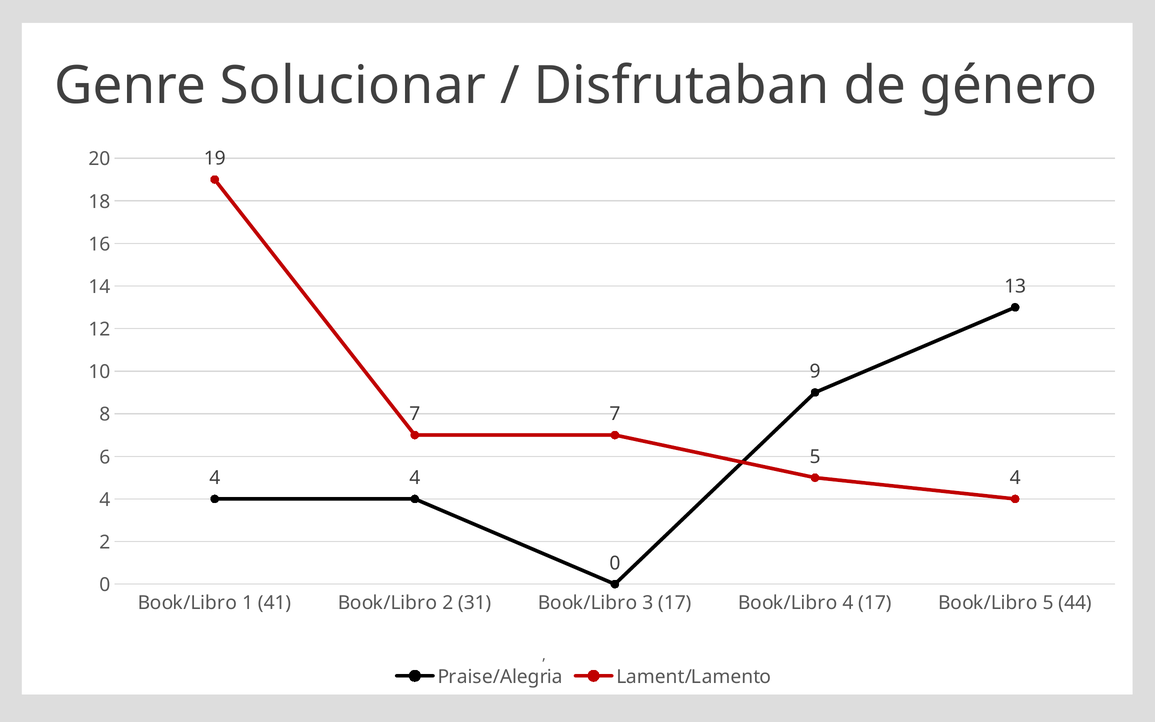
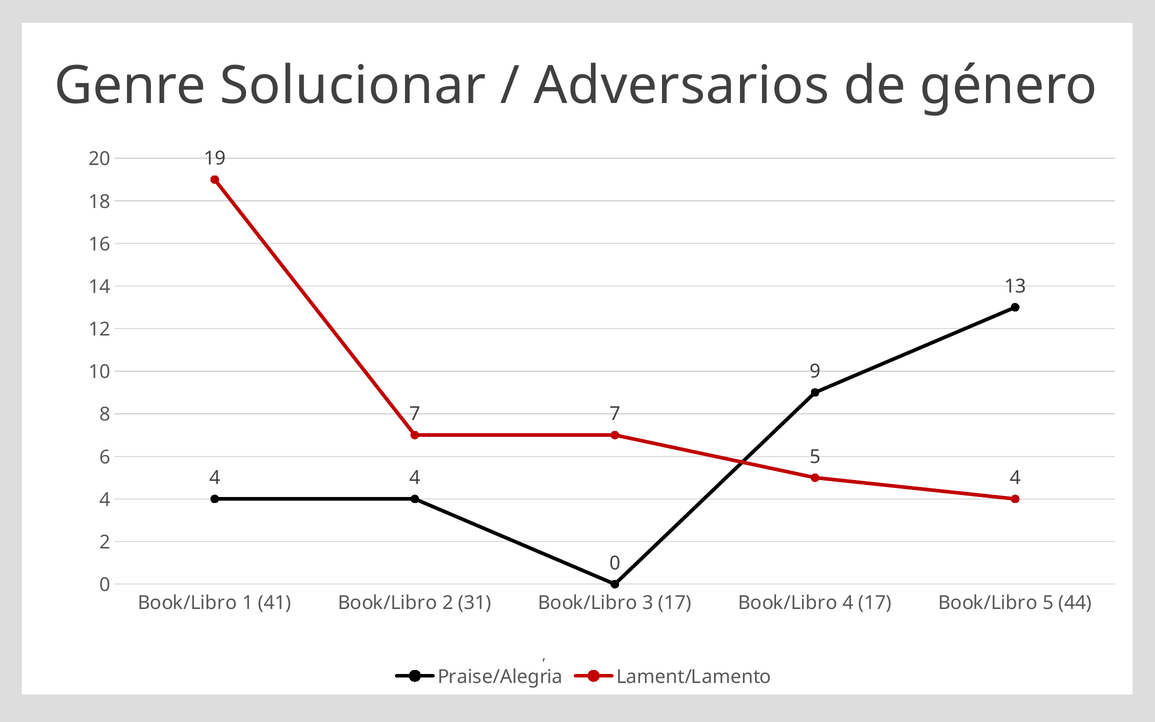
Disfrutaban: Disfrutaban -> Adversarios
